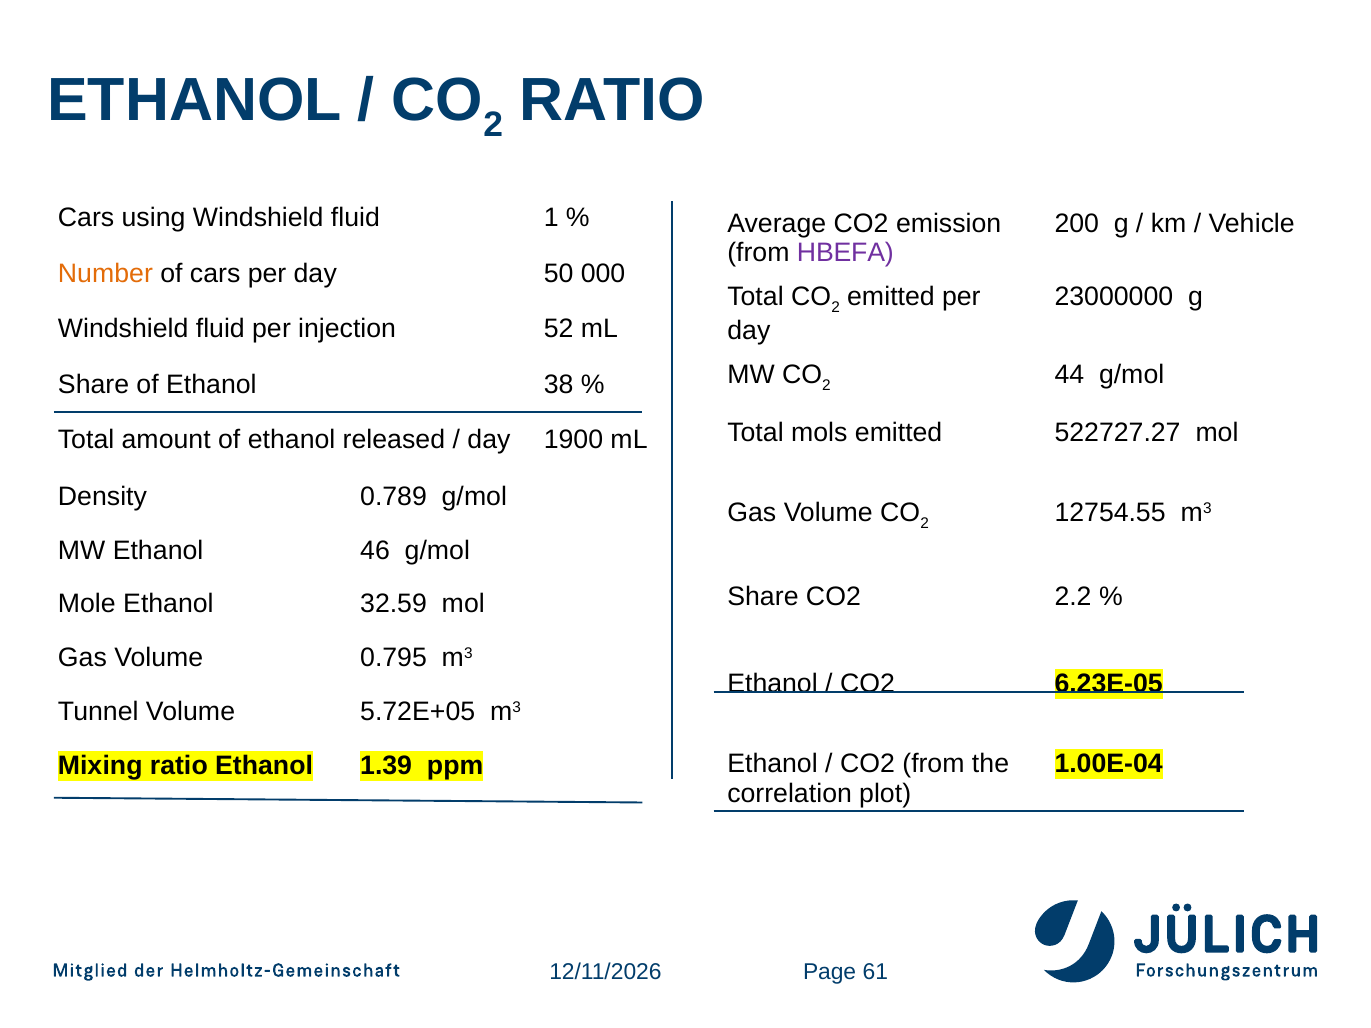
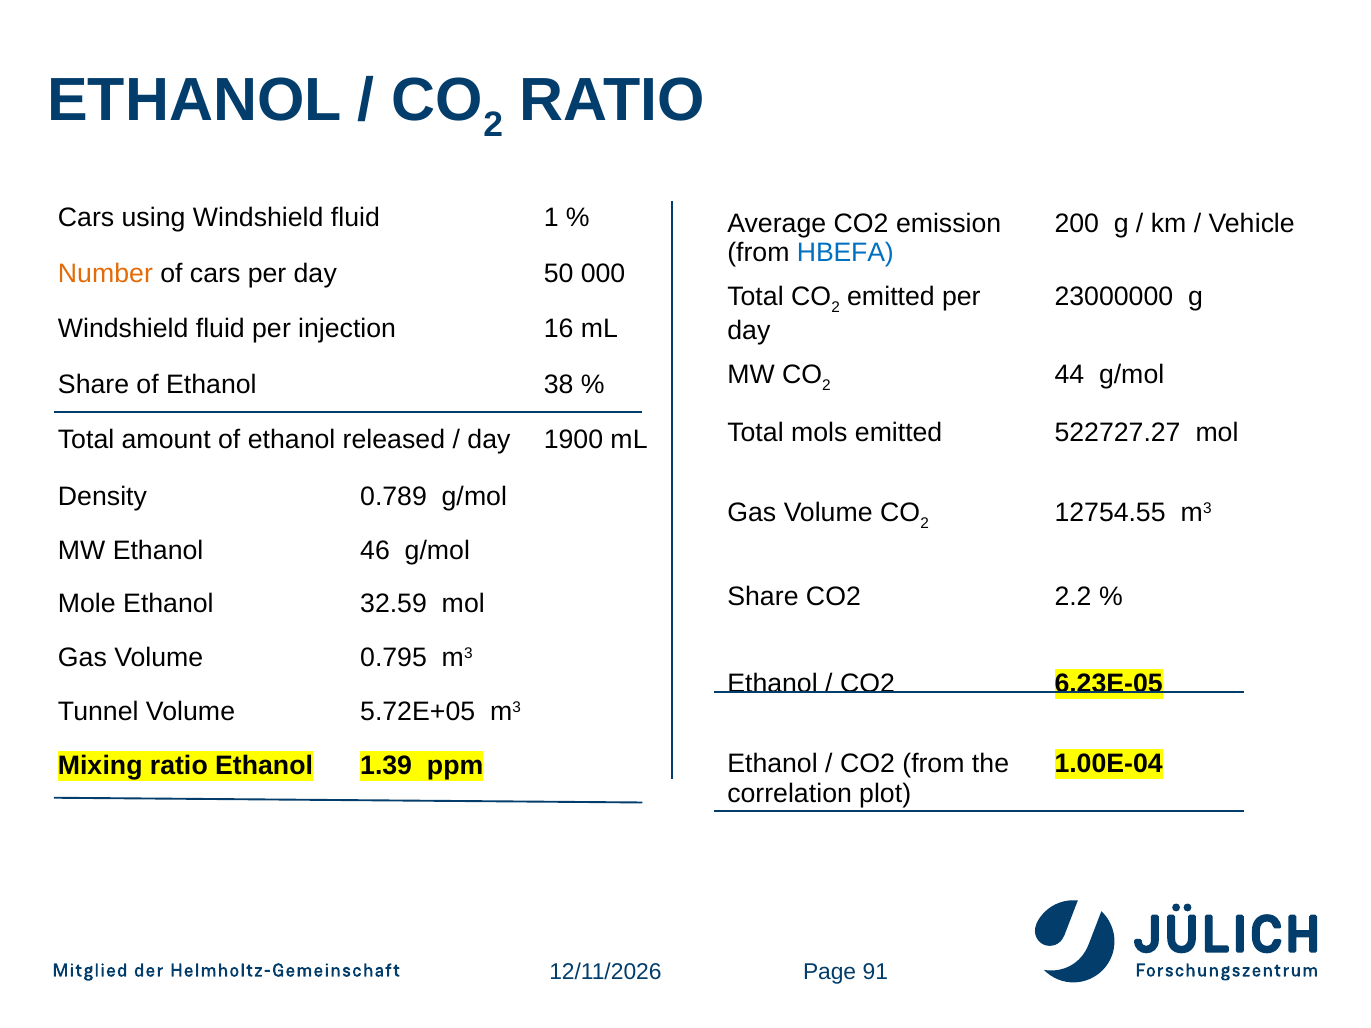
HBEFA colour: purple -> blue
52: 52 -> 16
61: 61 -> 91
